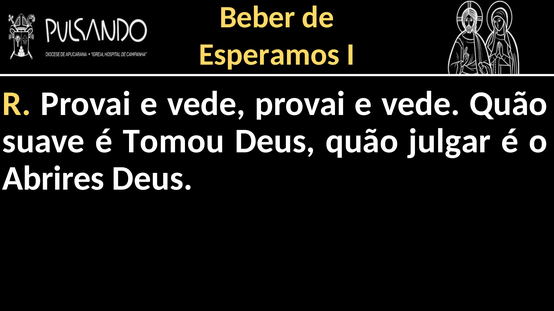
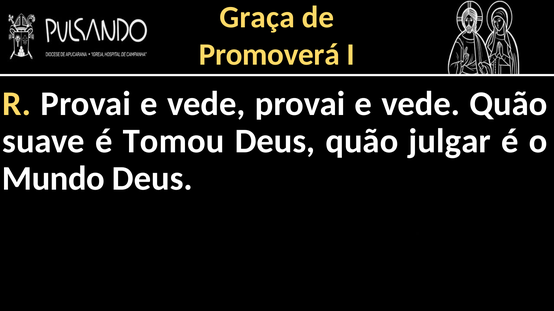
Beber: Beber -> Graça
Esperamos: Esperamos -> Promoverá
Abrires: Abrires -> Mundo
